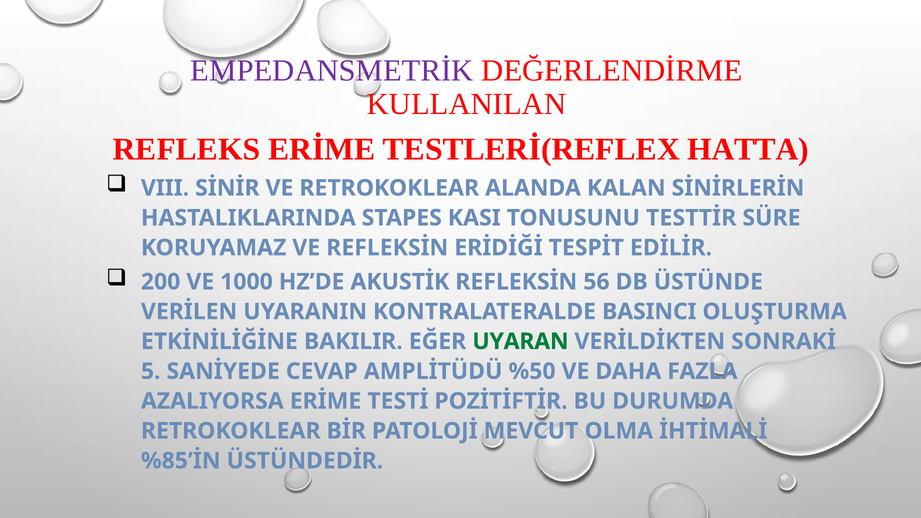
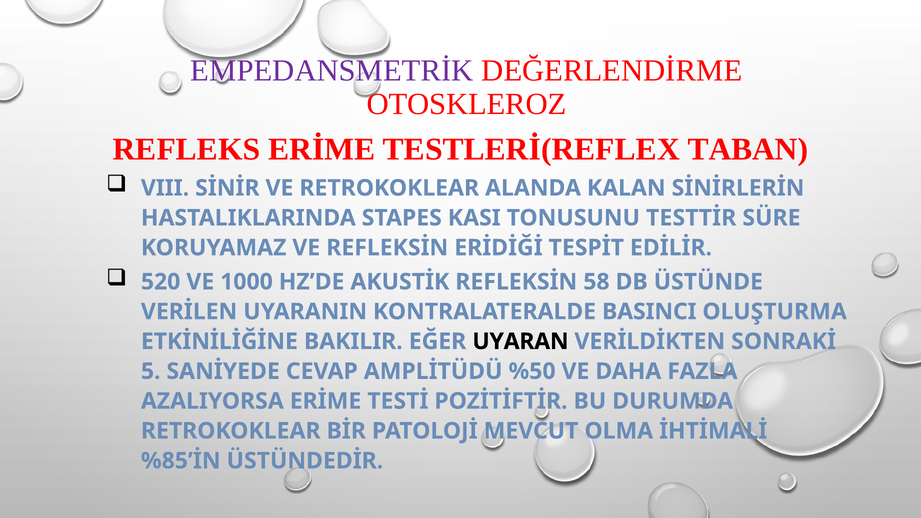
KULLANILAN: KULLANILAN -> OTOSKLEROZ
HATTA: HATTA -> TABAN
200: 200 -> 520
56: 56 -> 58
UYARAN colour: green -> black
